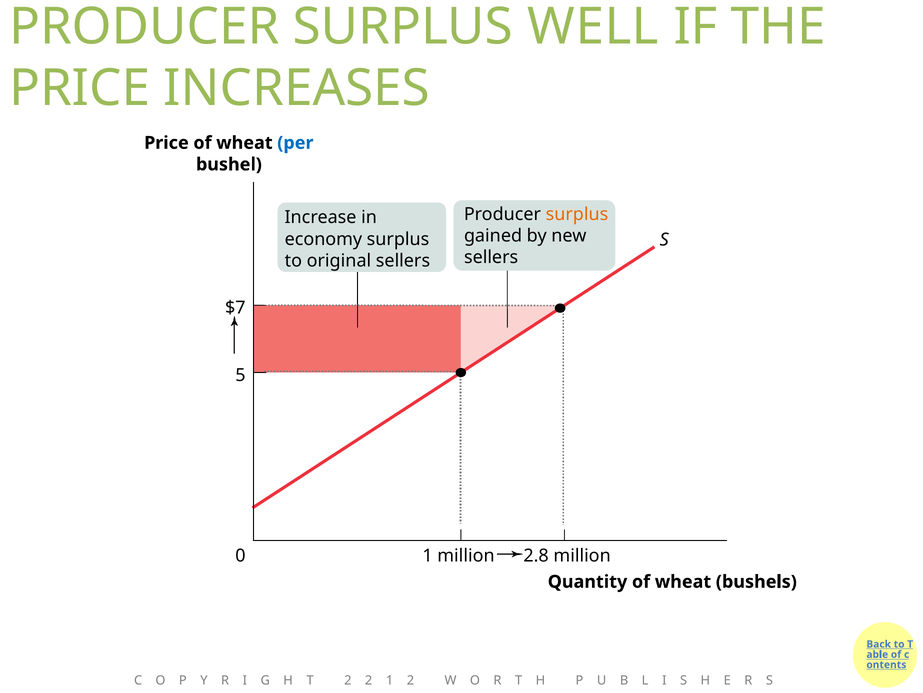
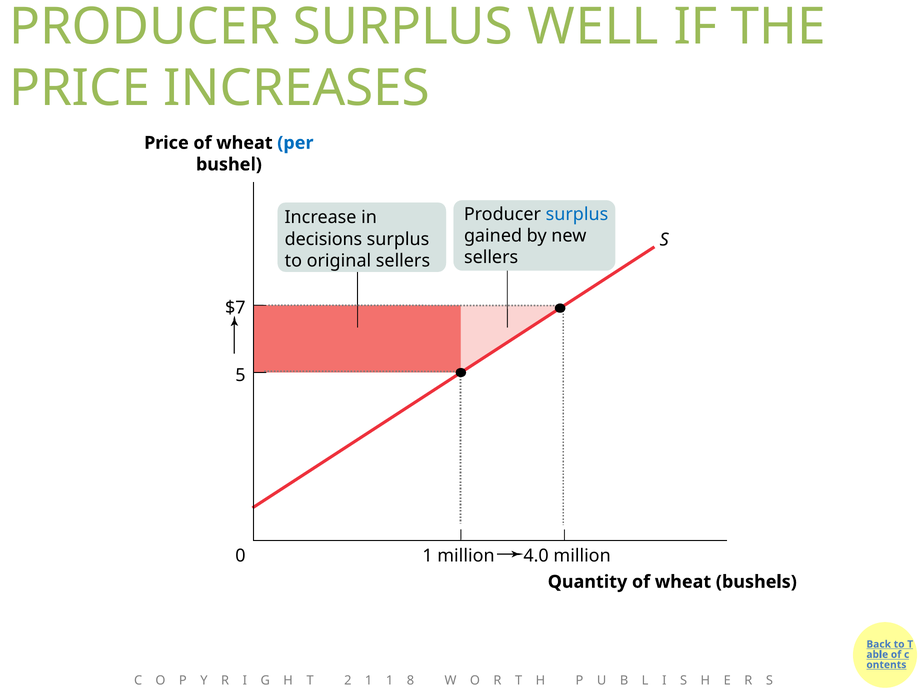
surplus at (577, 214) colour: orange -> blue
economy: economy -> decisions
2.8: 2.8 -> 4.0
2 at (369, 680): 2 -> 1
1 2: 2 -> 8
